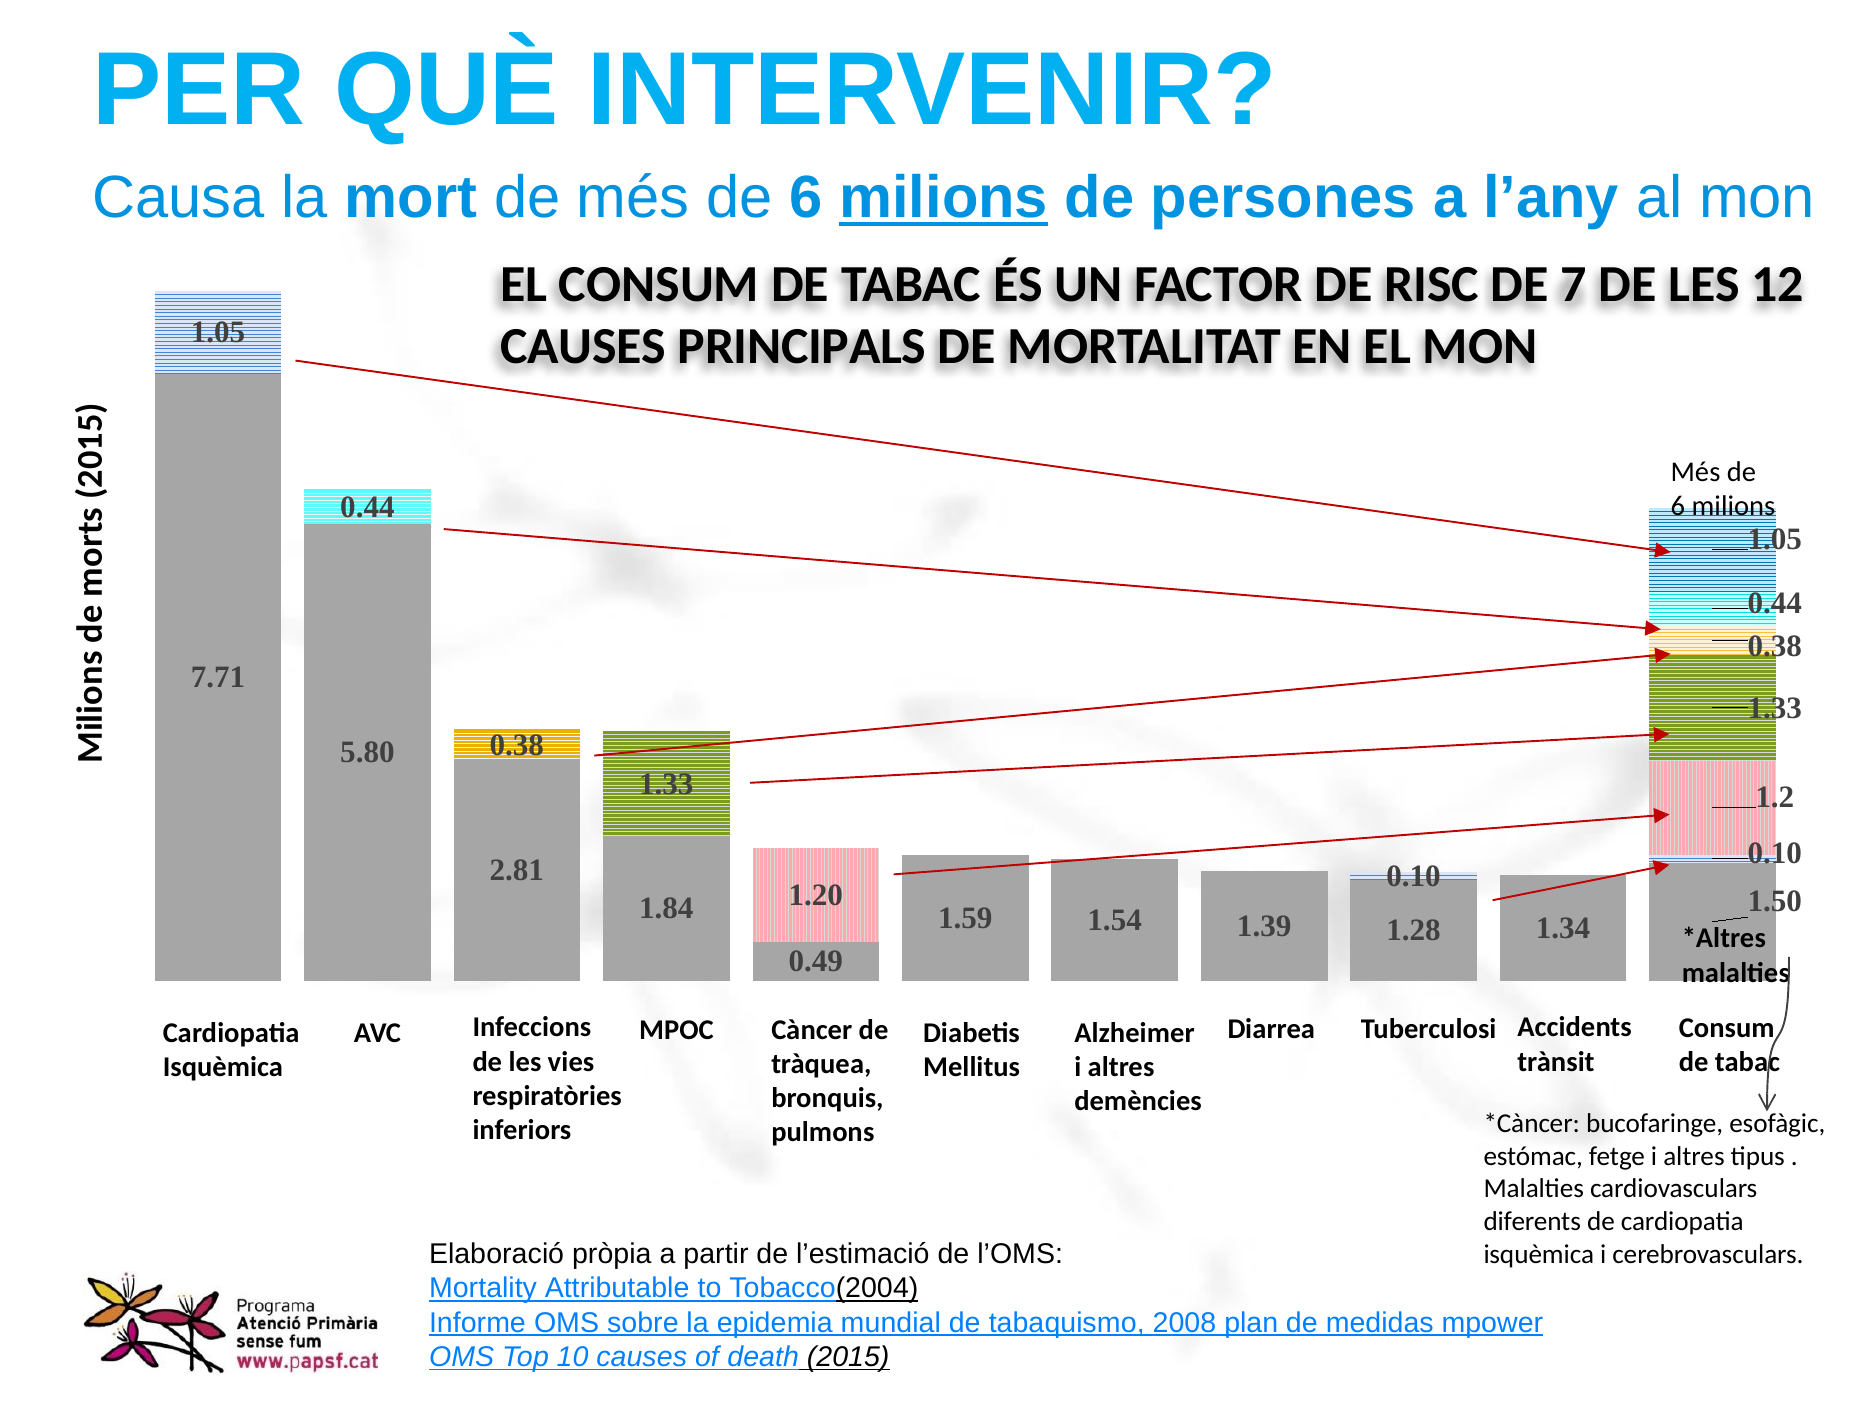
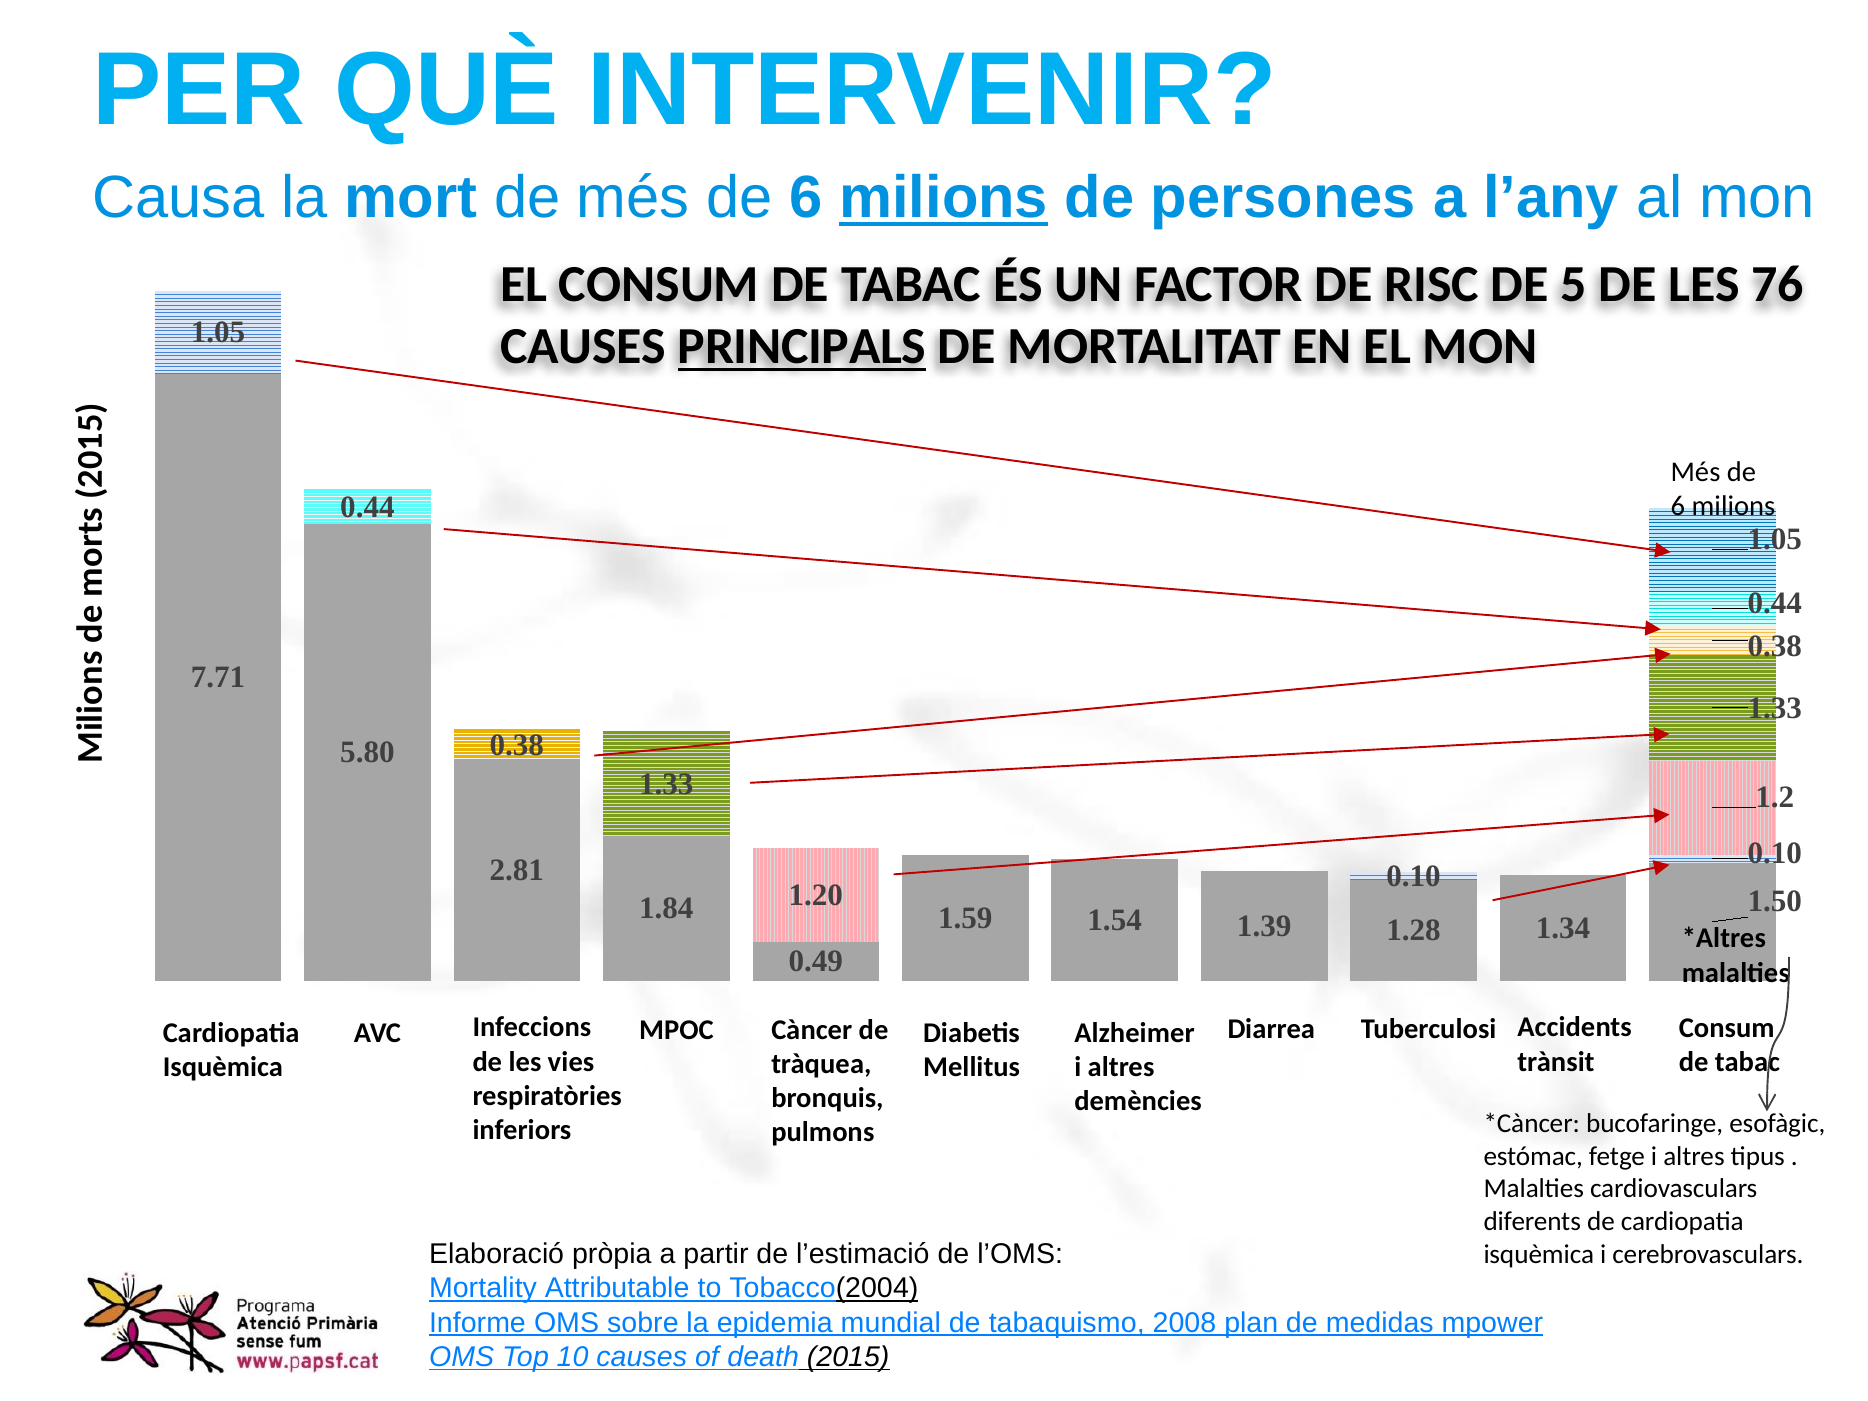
DE 7: 7 -> 5
12: 12 -> 76
PRINCIPALS underline: none -> present
